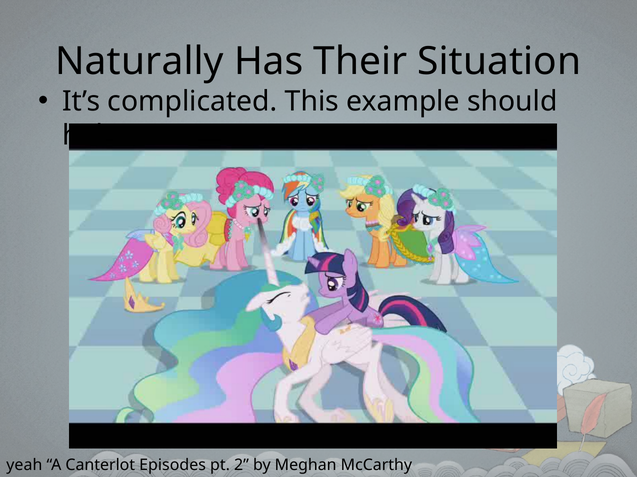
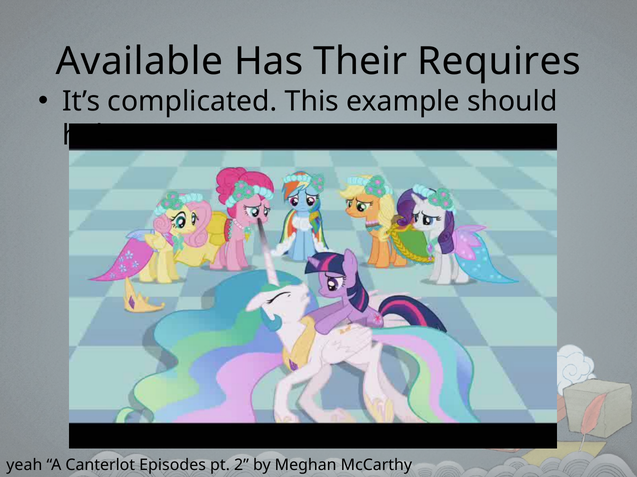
Naturally: Naturally -> Available
Situation: Situation -> Requires
